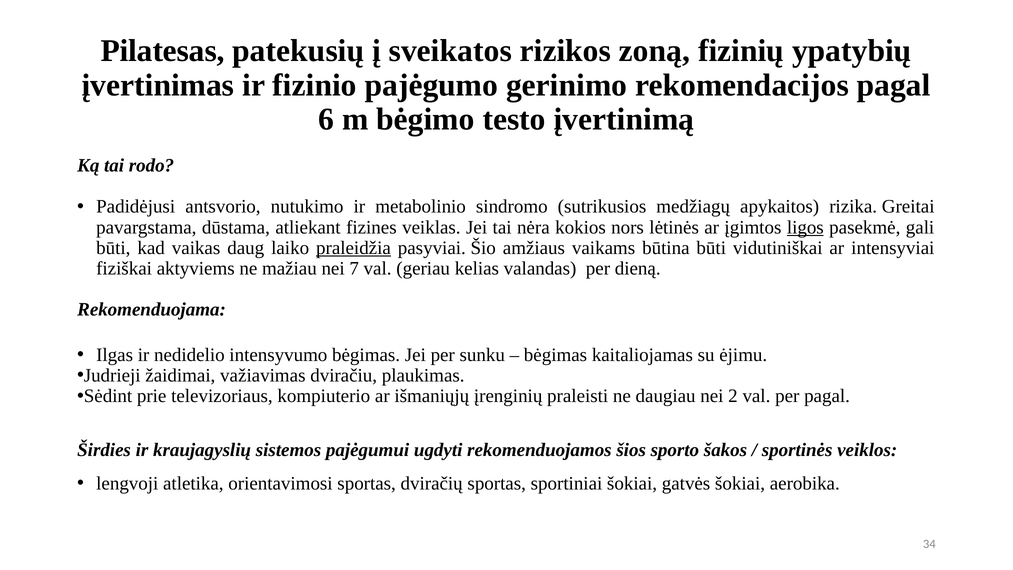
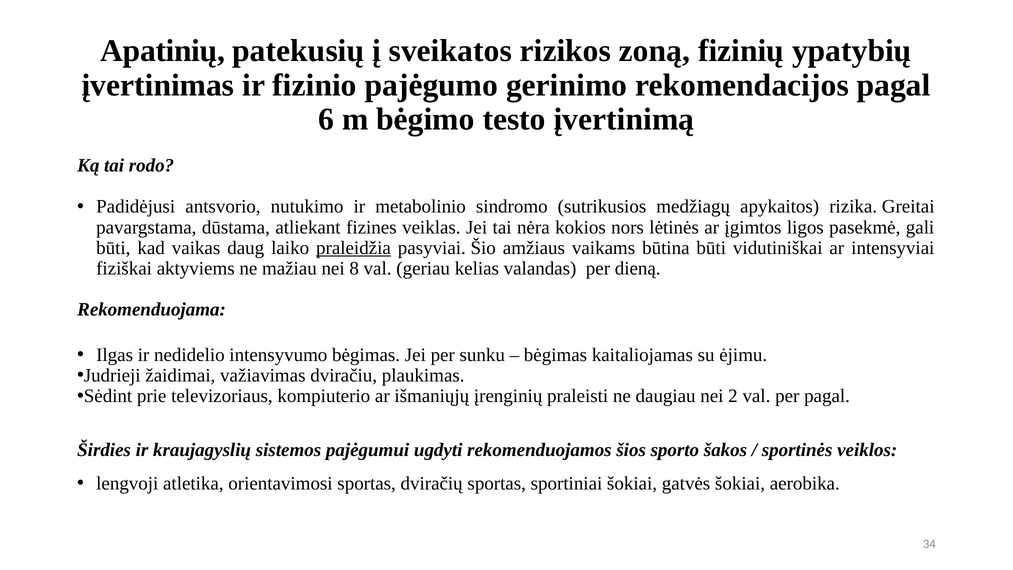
Pilatesas: Pilatesas -> Apatinių
ligos underline: present -> none
7: 7 -> 8
